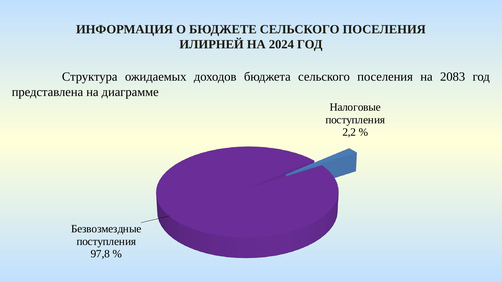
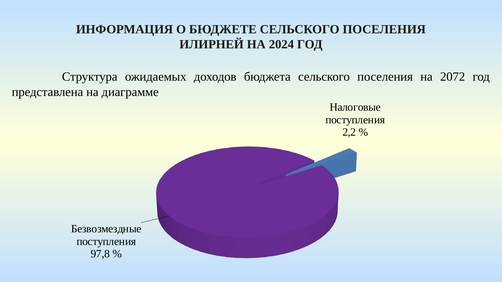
2083: 2083 -> 2072
